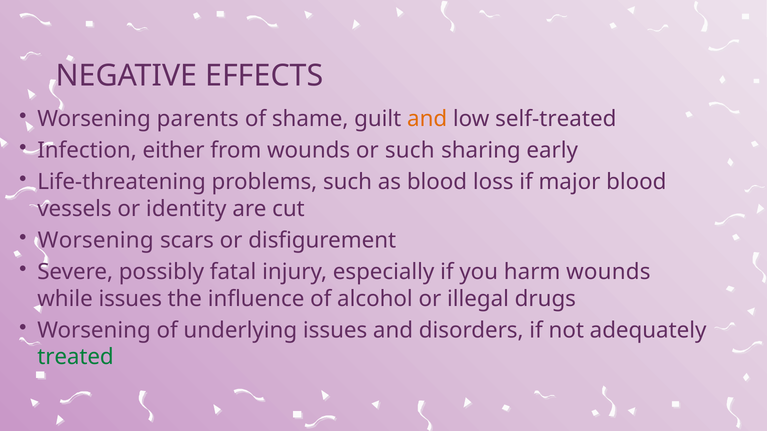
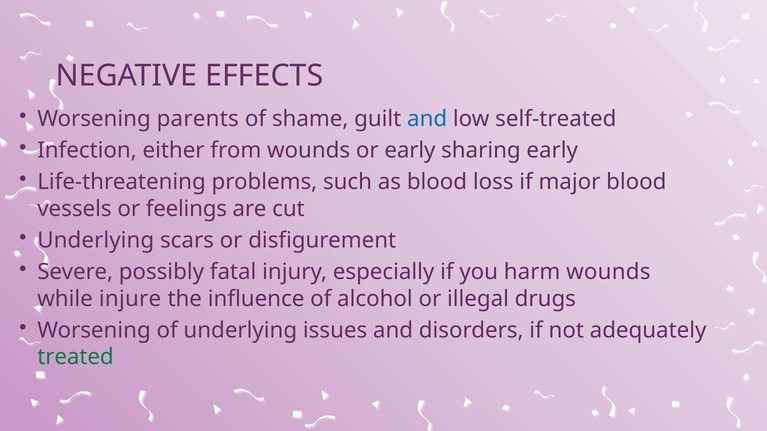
and at (427, 119) colour: orange -> blue
or such: such -> early
identity: identity -> feelings
Worsening at (96, 241): Worsening -> Underlying
while issues: issues -> injure
